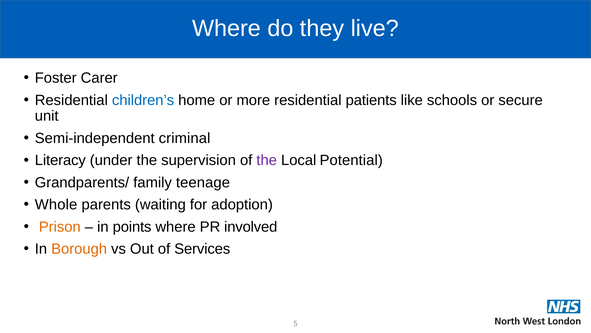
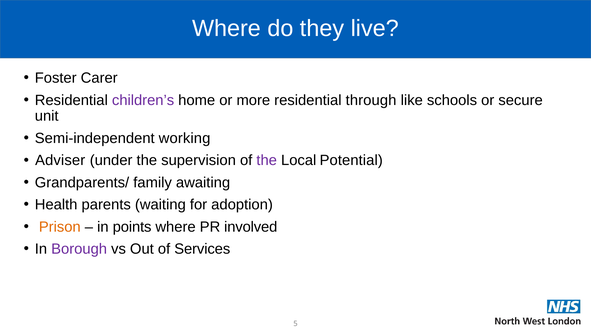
children’s colour: blue -> purple
patients: patients -> through
criminal: criminal -> working
Literacy: Literacy -> Adviser
teenage: teenage -> awaiting
Whole: Whole -> Health
Borough colour: orange -> purple
